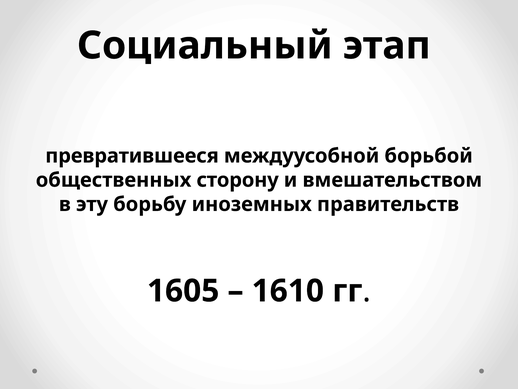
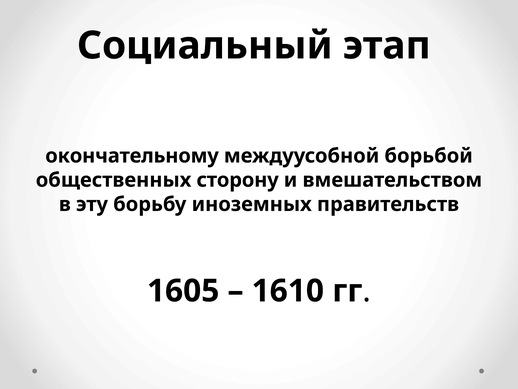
превратившееся: превратившееся -> окончательному
